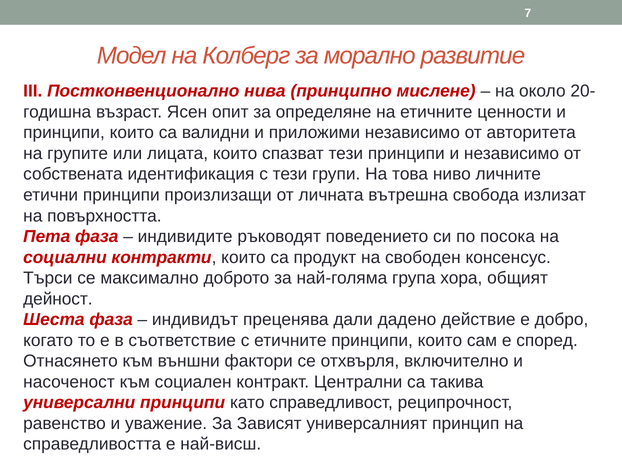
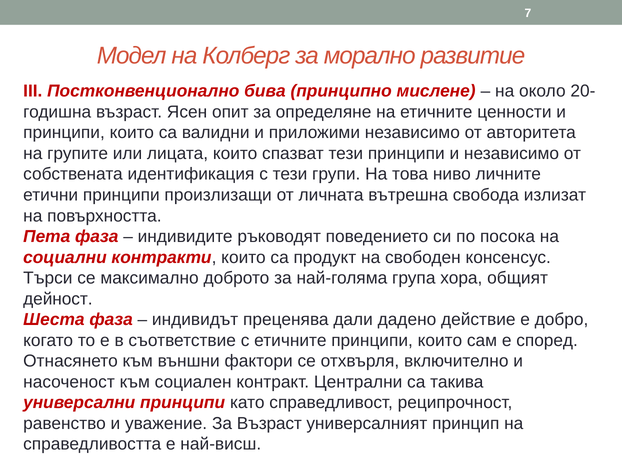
нива: нива -> бива
За Зависят: Зависят -> Възраст
